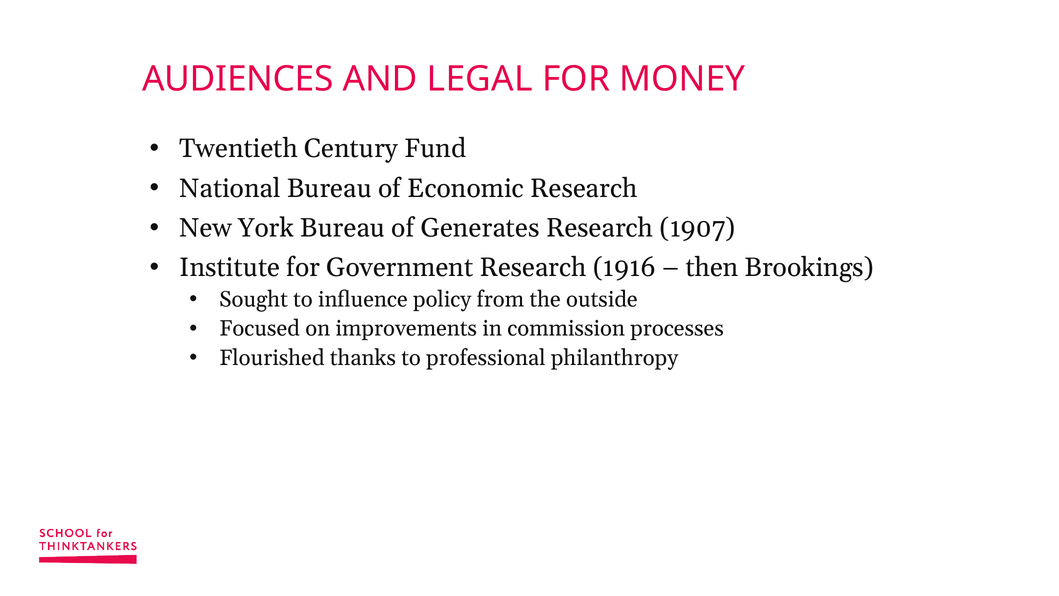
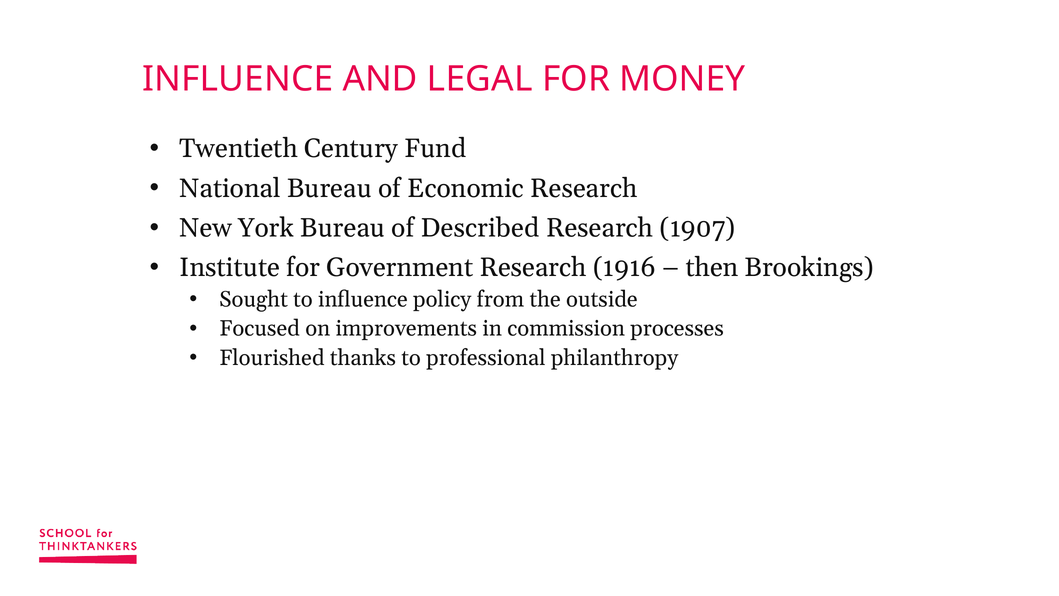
AUDIENCES at (238, 79): AUDIENCES -> INFLUENCE
Generates: Generates -> Described
